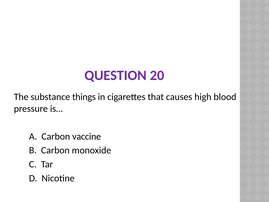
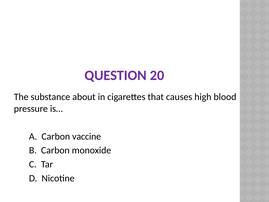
things: things -> about
